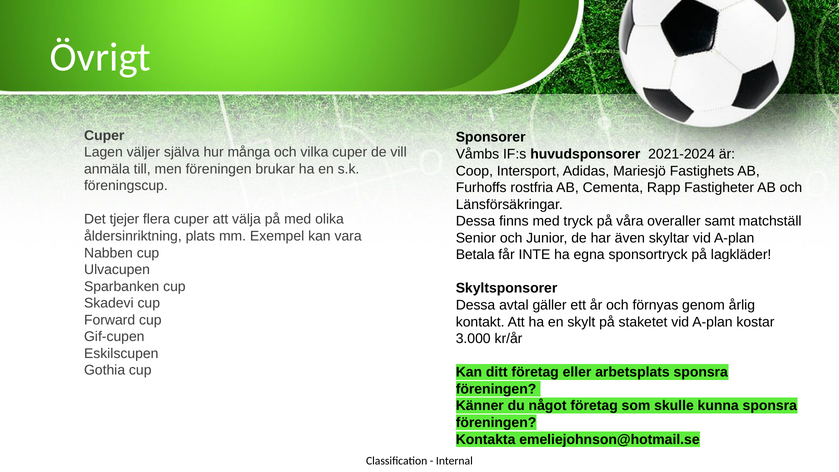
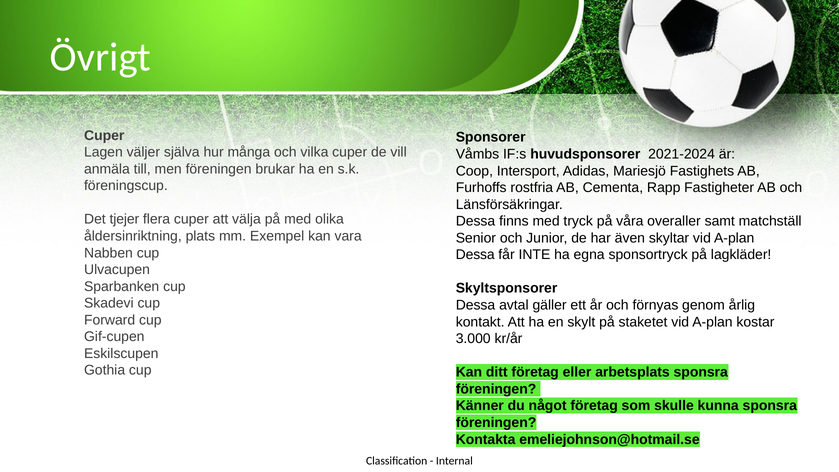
Betala at (475, 255): Betala -> Dessa
